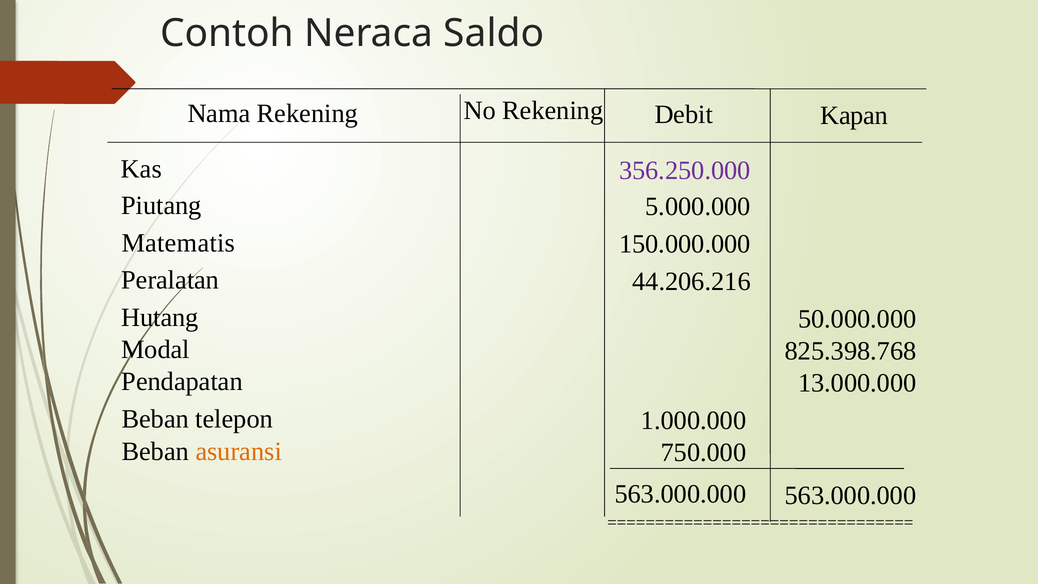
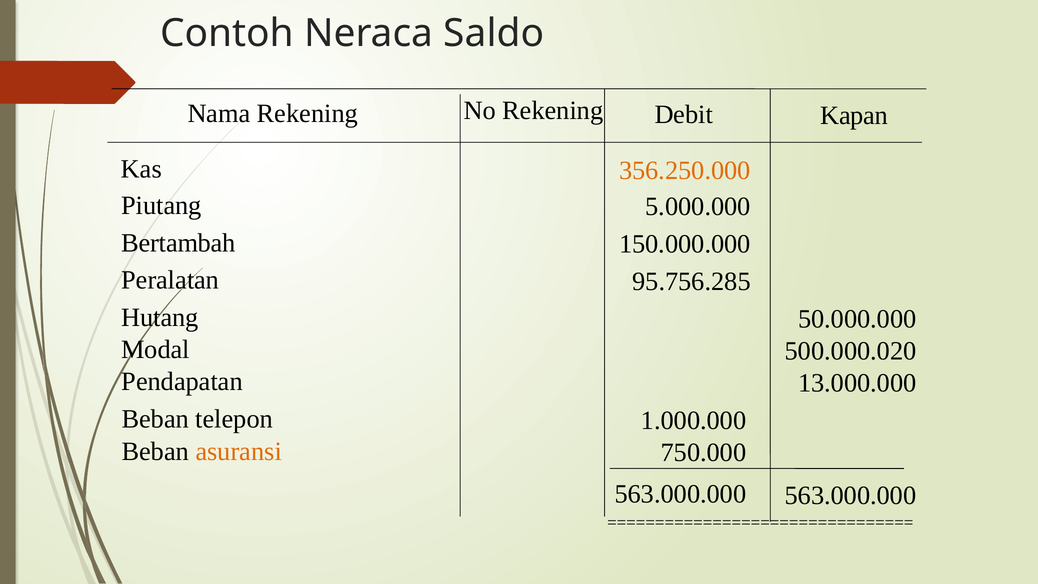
356.250.000 colour: purple -> orange
Matematis: Matematis -> Bertambah
44.206.216: 44.206.216 -> 95.756.285
825.398.768: 825.398.768 -> 500.000.020
